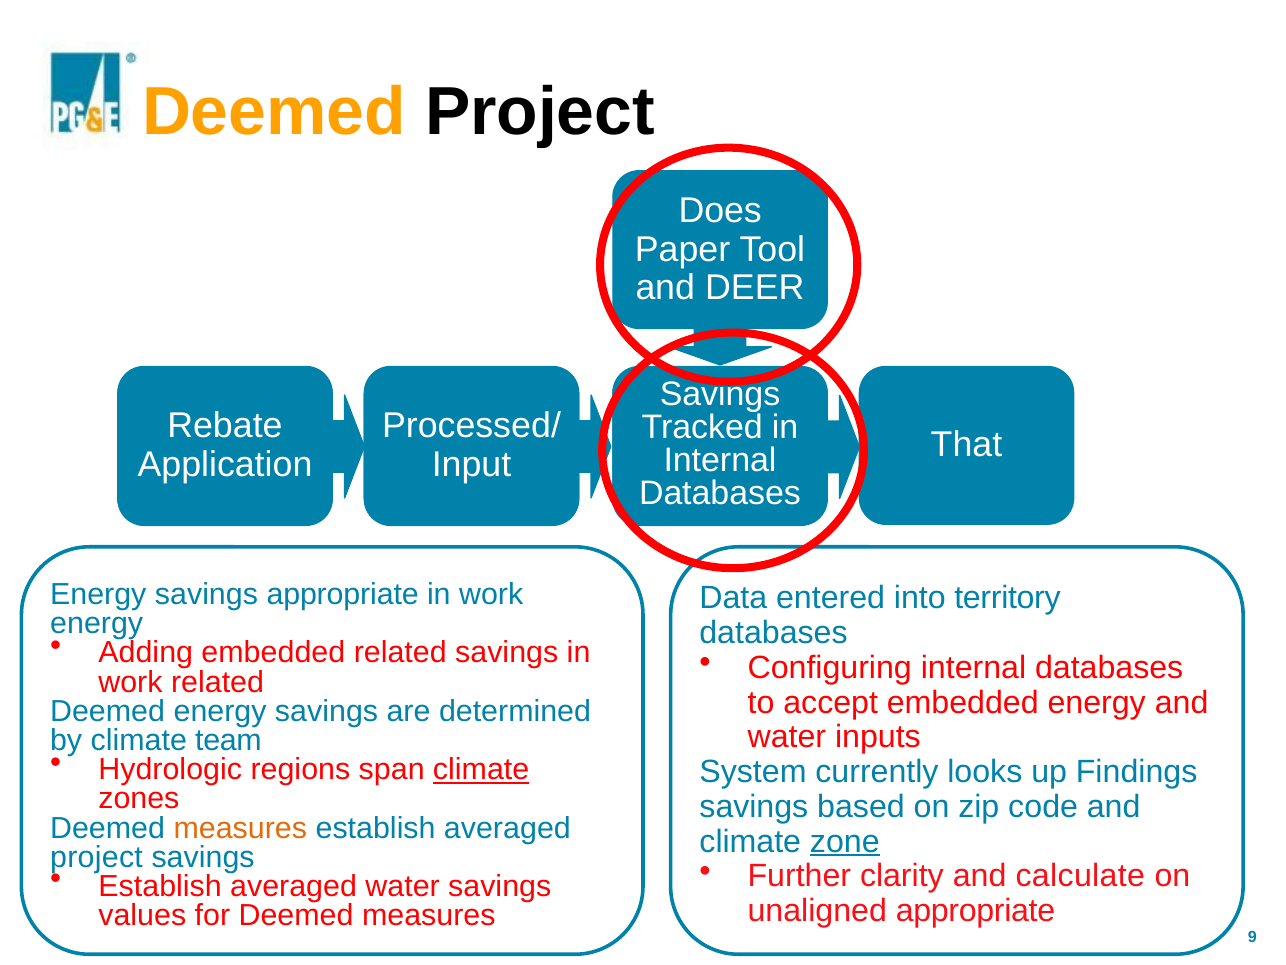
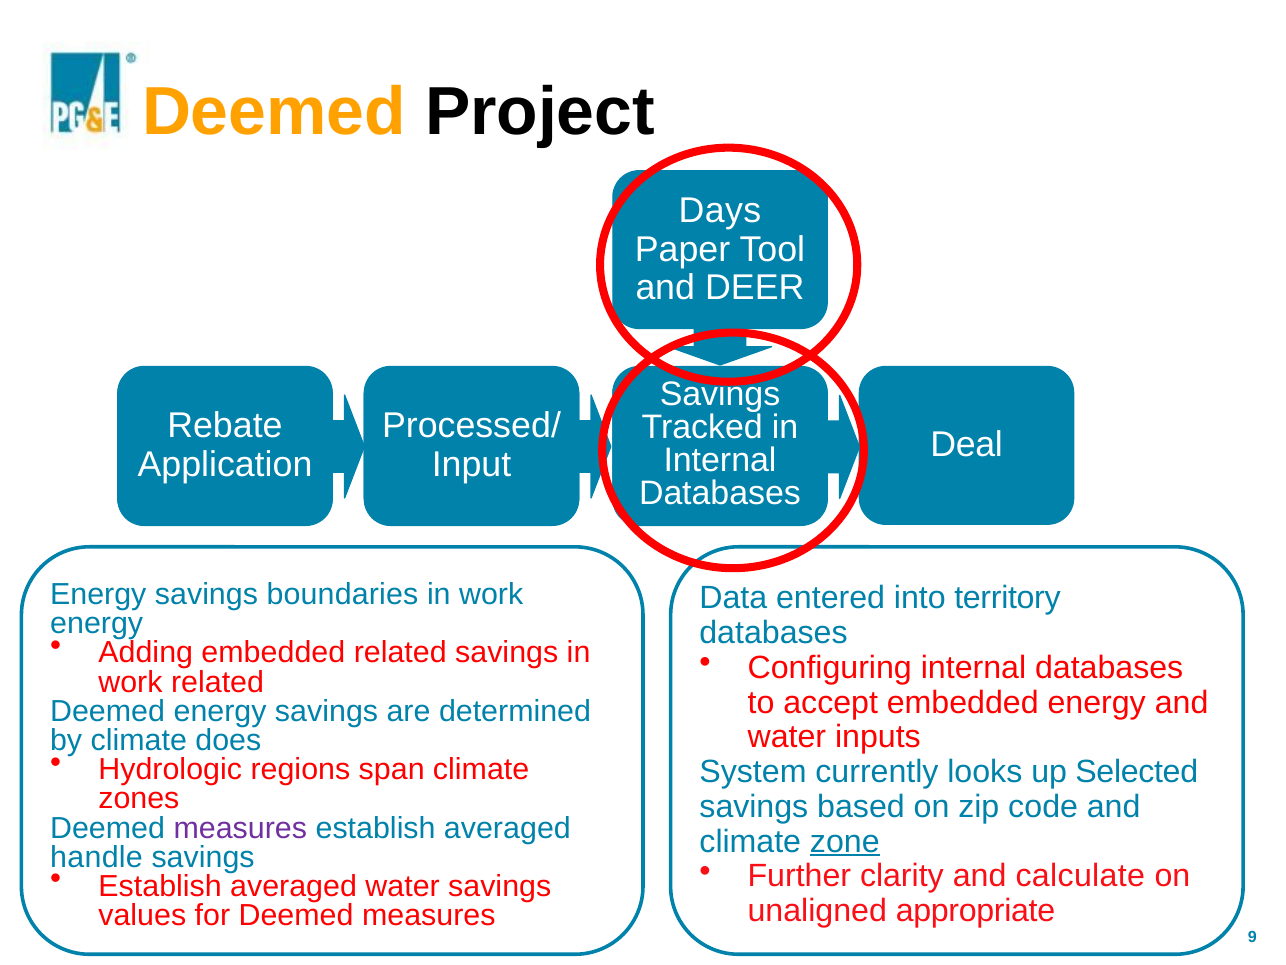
Does: Does -> Days
That at (966, 445): That -> Deal
savings appropriate: appropriate -> boundaries
team: team -> does
climate at (481, 769) underline: present -> none
Findings: Findings -> Selected
measures at (240, 828) colour: orange -> purple
project at (97, 857): project -> handle
